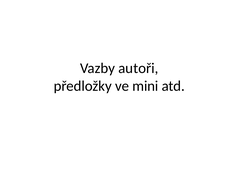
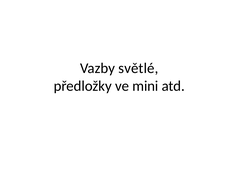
autoři: autoři -> světlé
